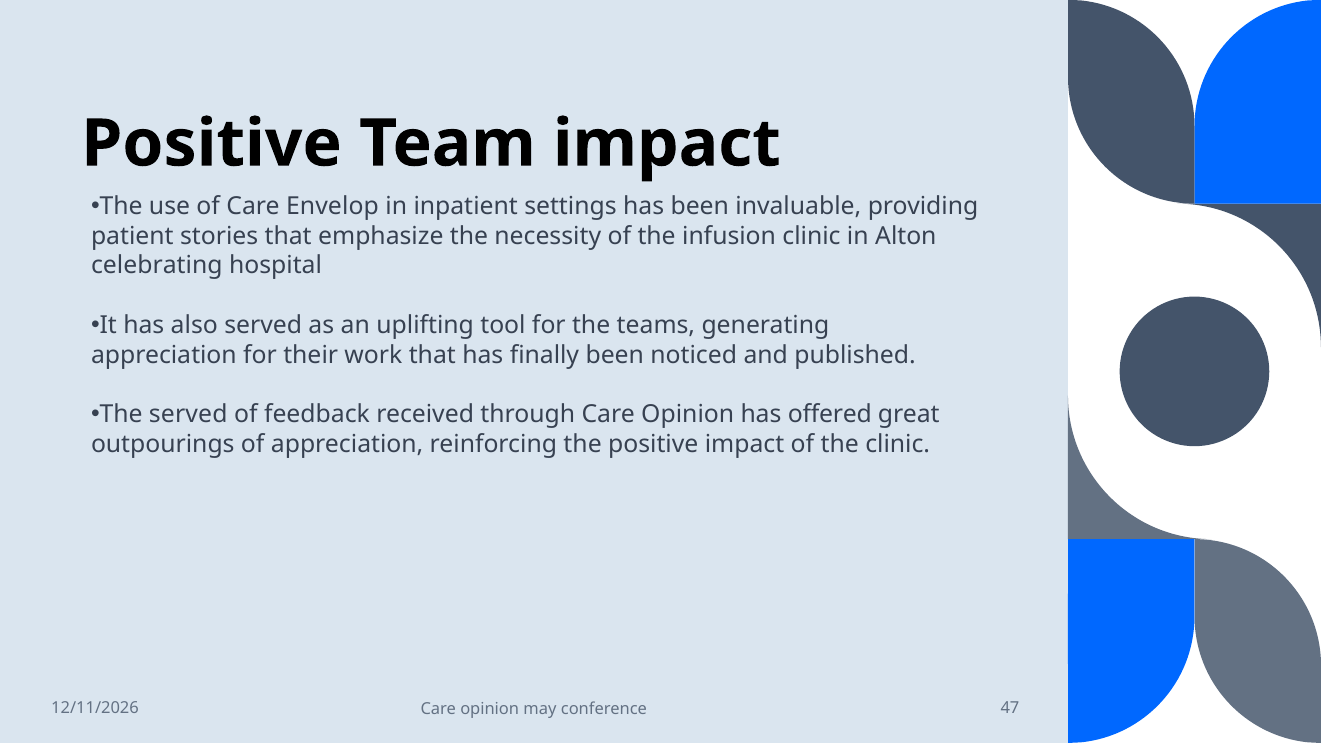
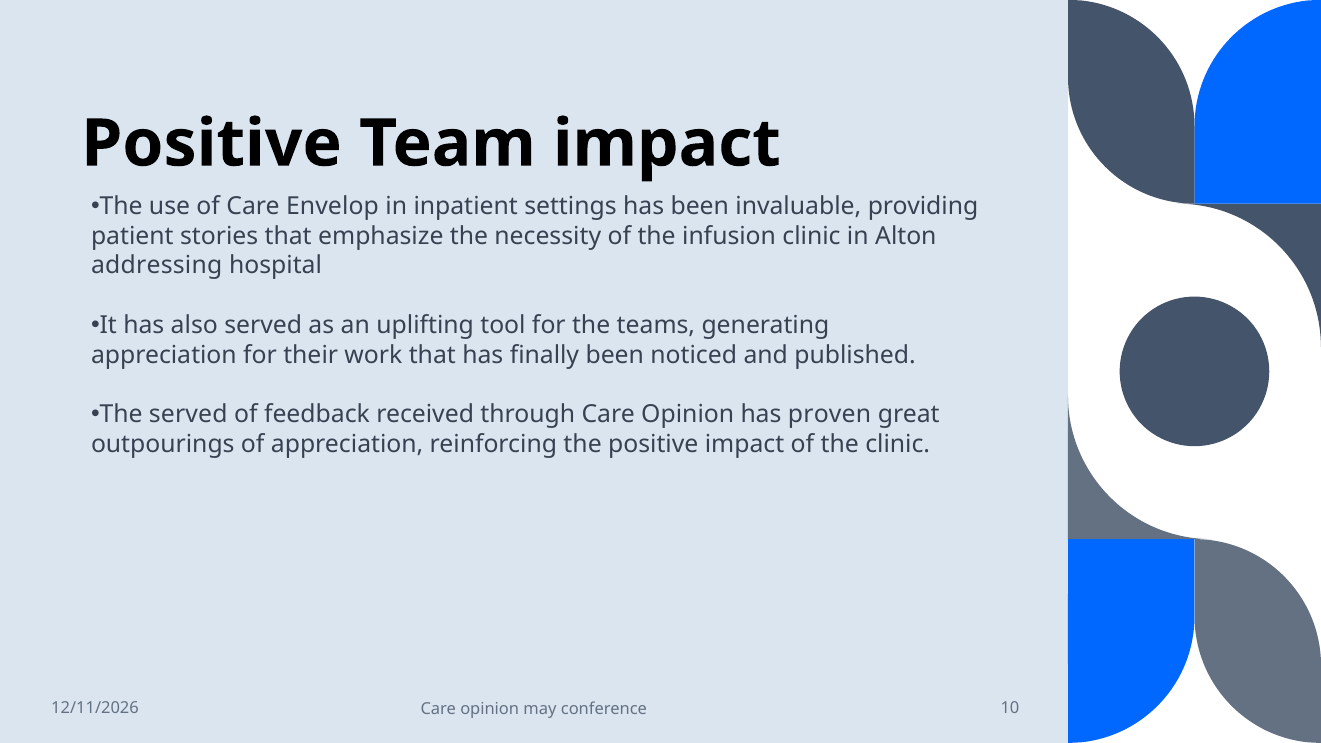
celebrating: celebrating -> addressing
offered: offered -> proven
47: 47 -> 10
